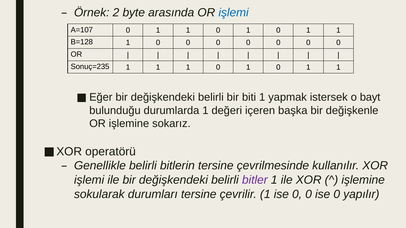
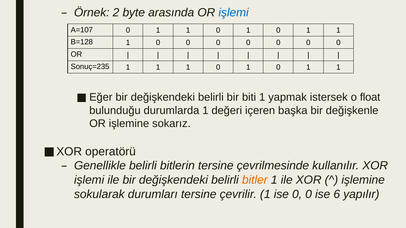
bayt: bayt -> float
bitler colour: purple -> orange
0 ise 0: 0 -> 6
